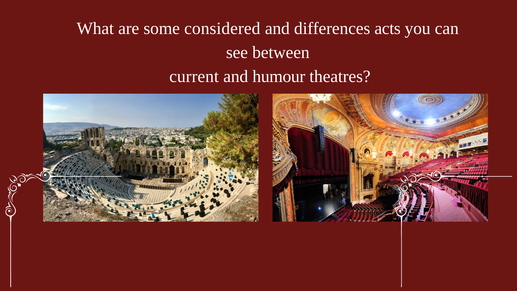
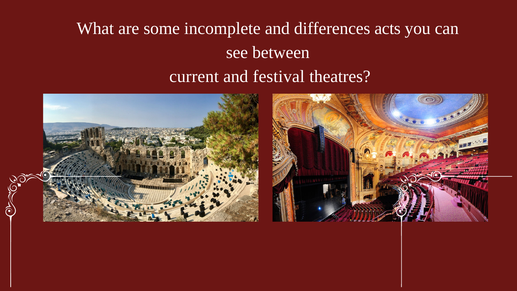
considered: considered -> incomplete
humour: humour -> festival
